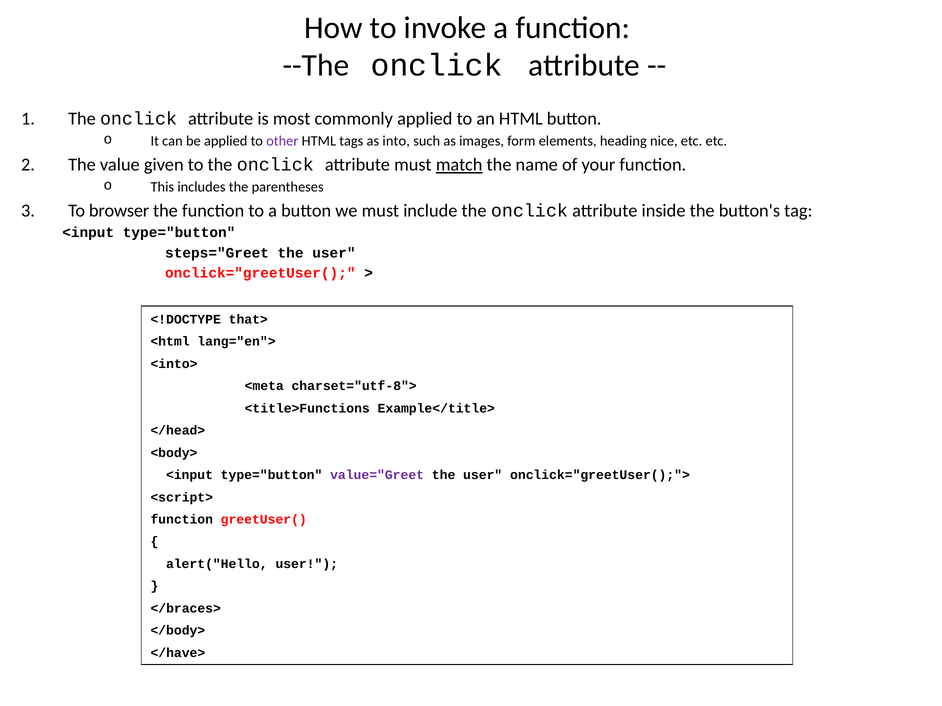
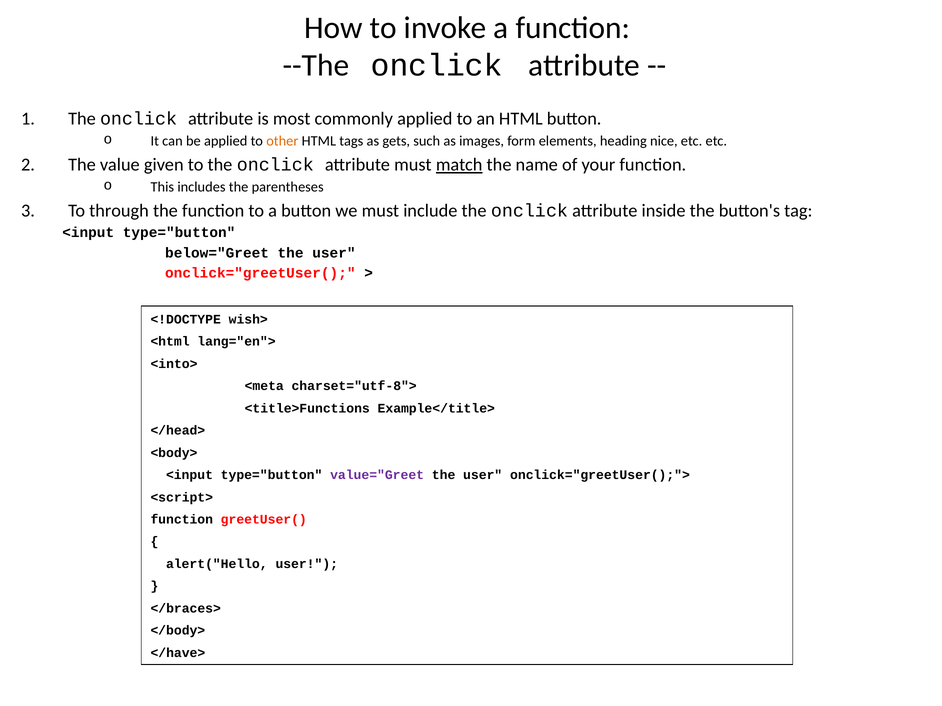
other colour: purple -> orange
into: into -> gets
browser: browser -> through
steps="Greet: steps="Greet -> below="Greet
that>: that> -> wish>
